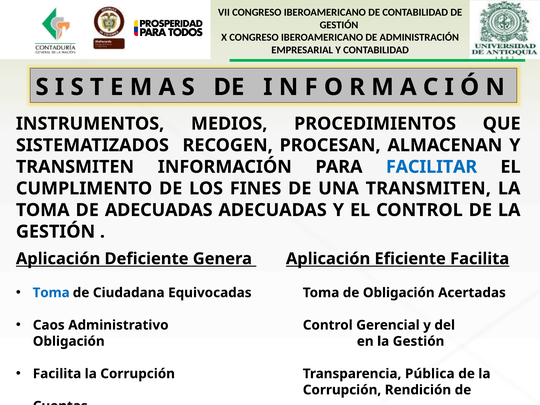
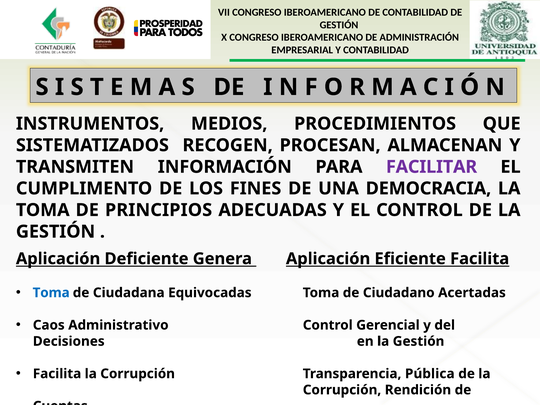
FACILITAR colour: blue -> purple
UNA TRANSMITEN: TRANSMITEN -> DEMOCRACIA
DE ADECUADAS: ADECUADAS -> PRINCIPIOS
de Obligación: Obligación -> Ciudadano
Obligación at (69, 341): Obligación -> Decisiones
